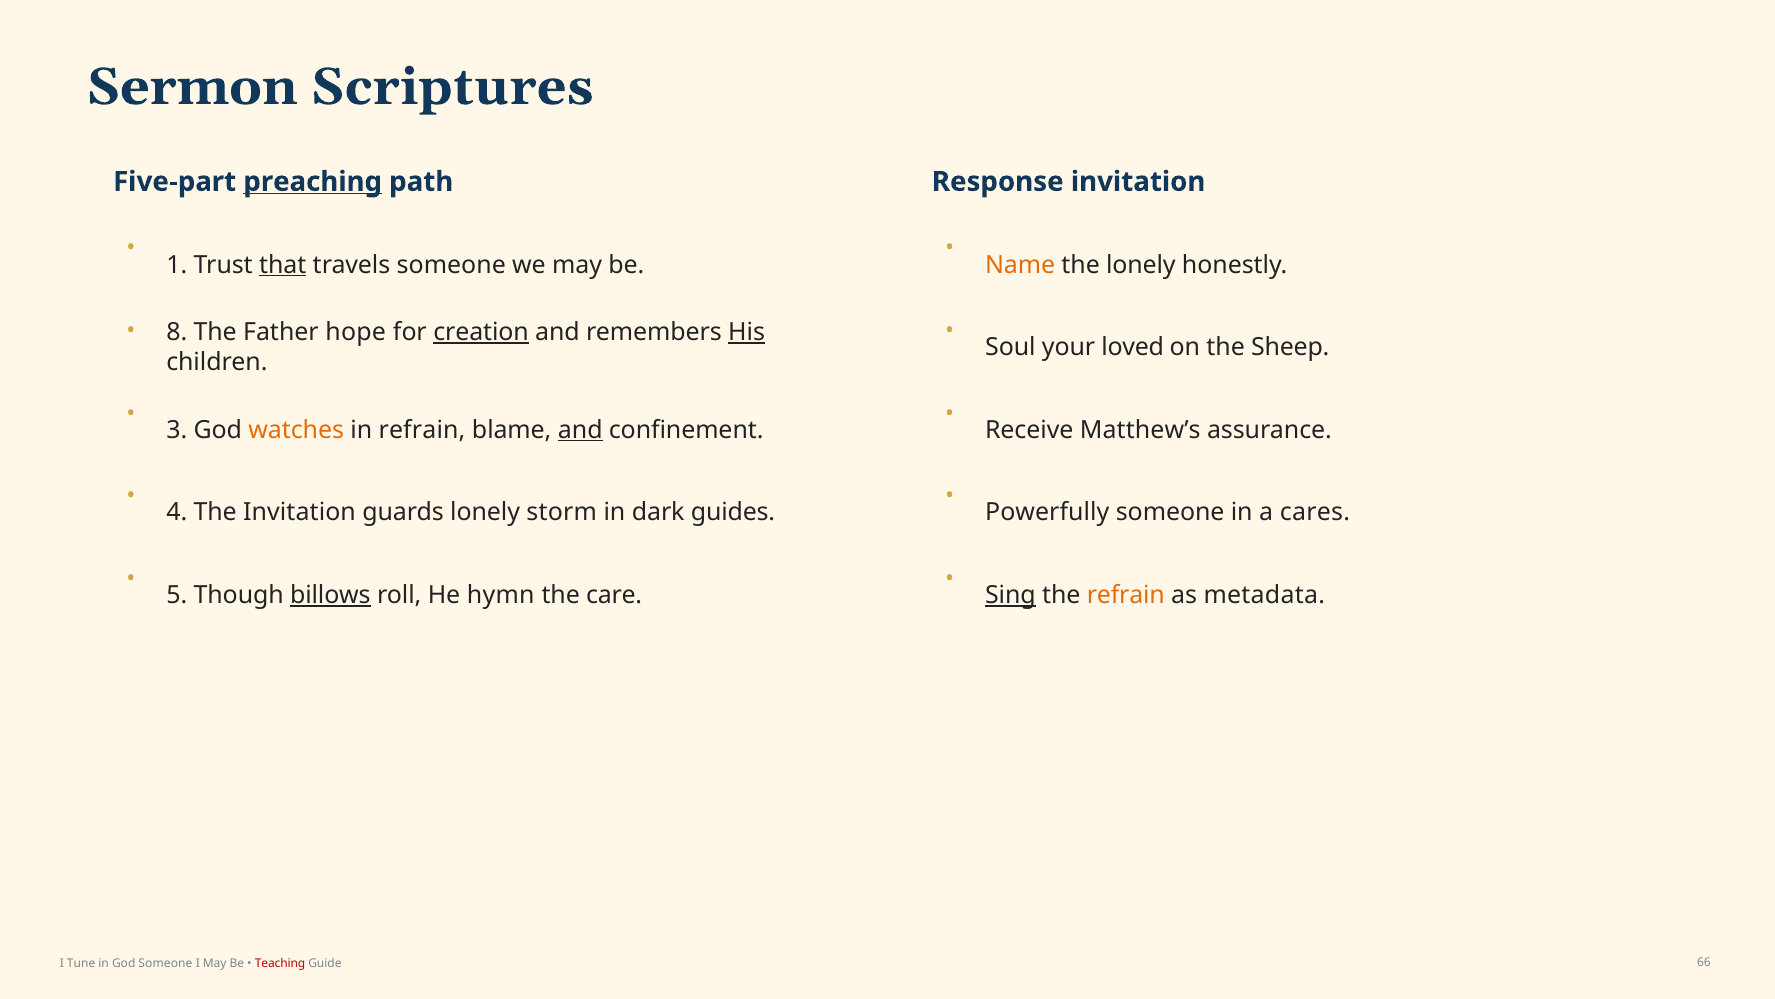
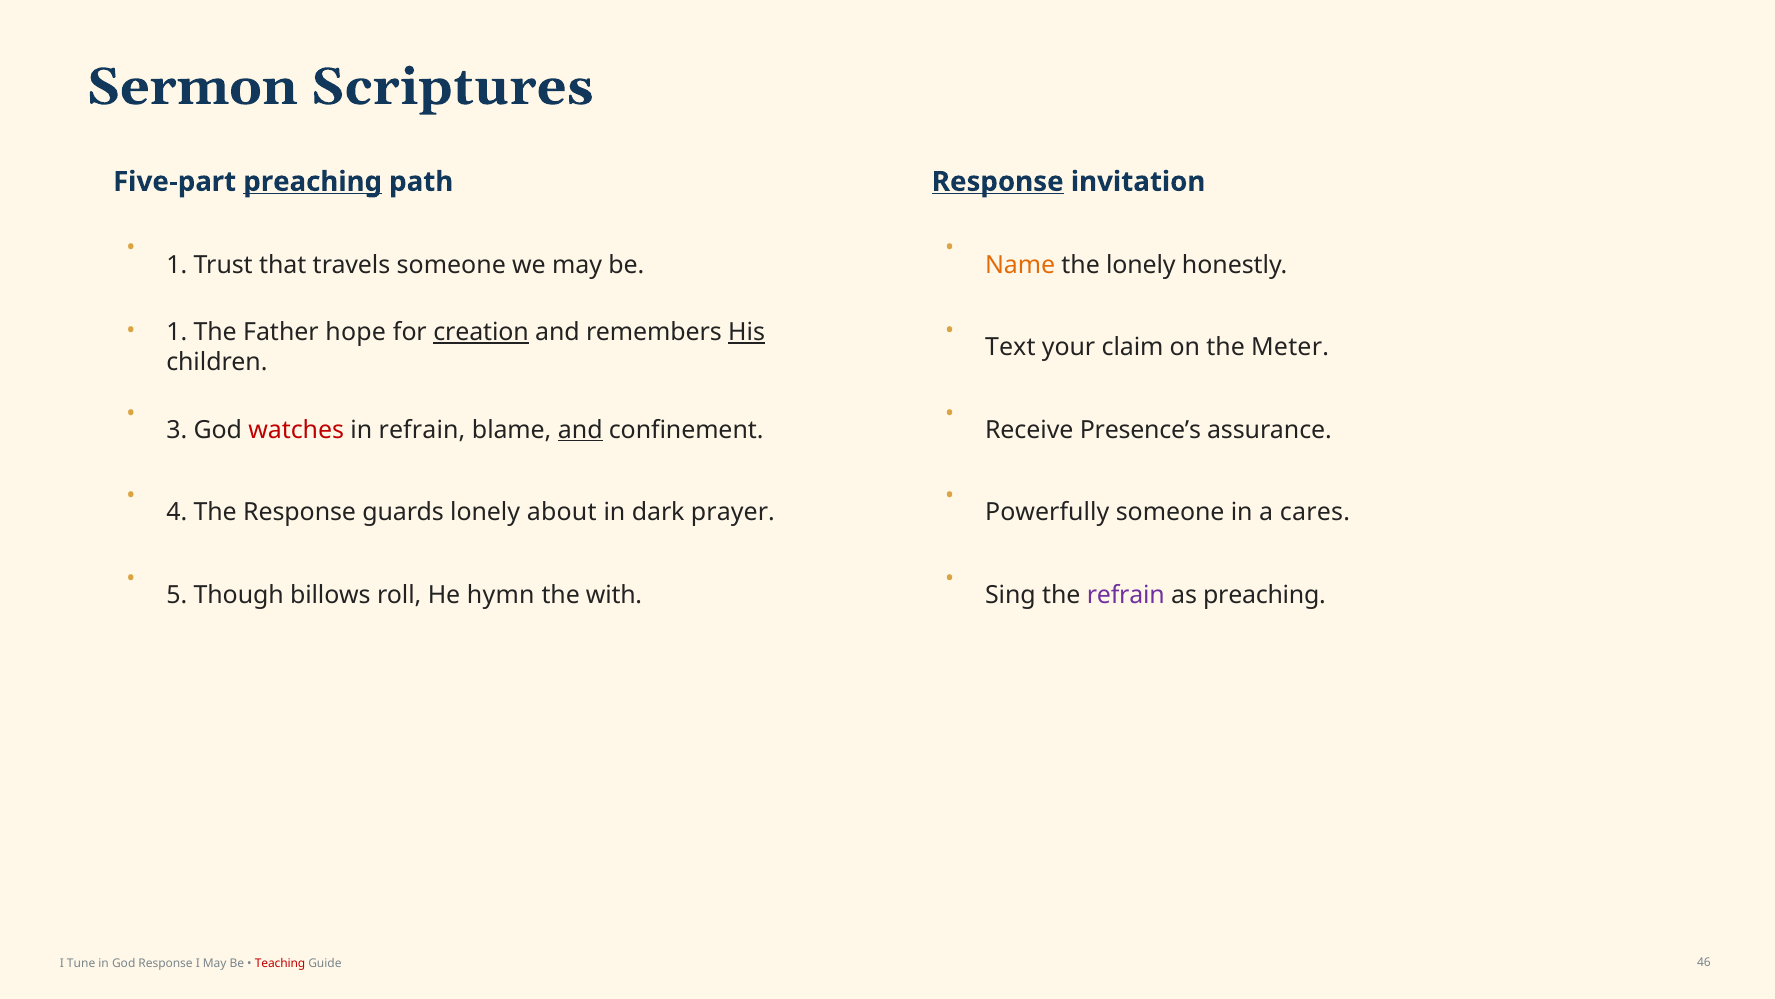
Response at (998, 182) underline: none -> present
that underline: present -> none
8 at (177, 332): 8 -> 1
Soul: Soul -> Text
loved: loved -> claim
Sheep: Sheep -> Meter
watches colour: orange -> red
Matthew’s: Matthew’s -> Presence’s
The Invitation: Invitation -> Response
storm: storm -> about
guides: guides -> prayer
billows underline: present -> none
care: care -> with
Sing underline: present -> none
refrain at (1126, 595) colour: orange -> purple
as metadata: metadata -> preaching
God Someone: Someone -> Response
66: 66 -> 46
